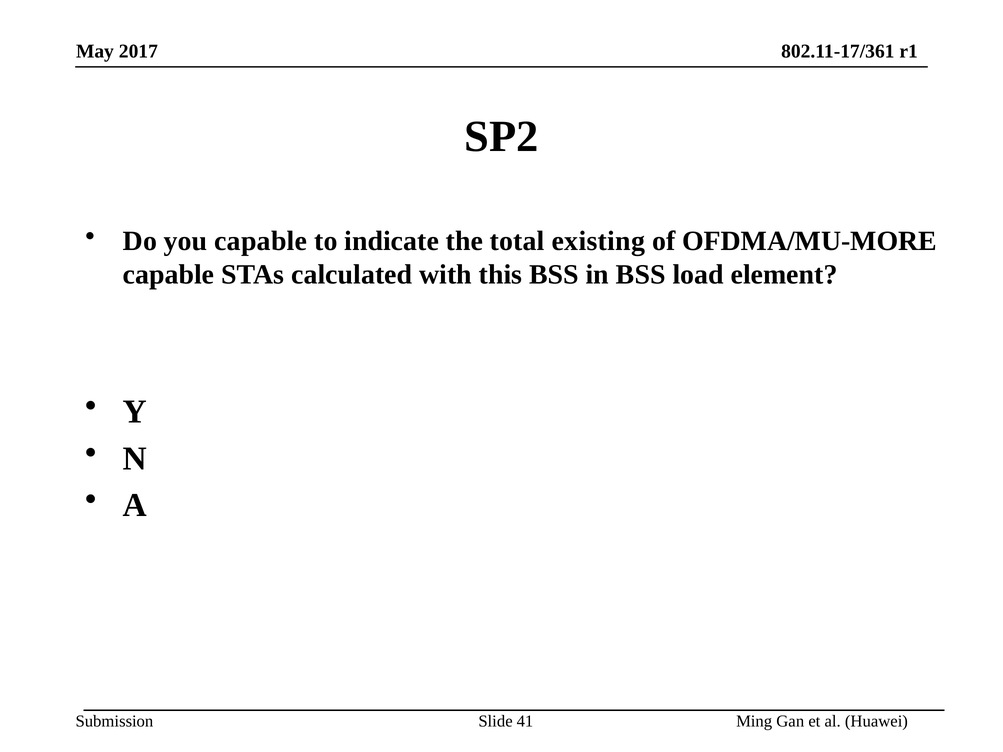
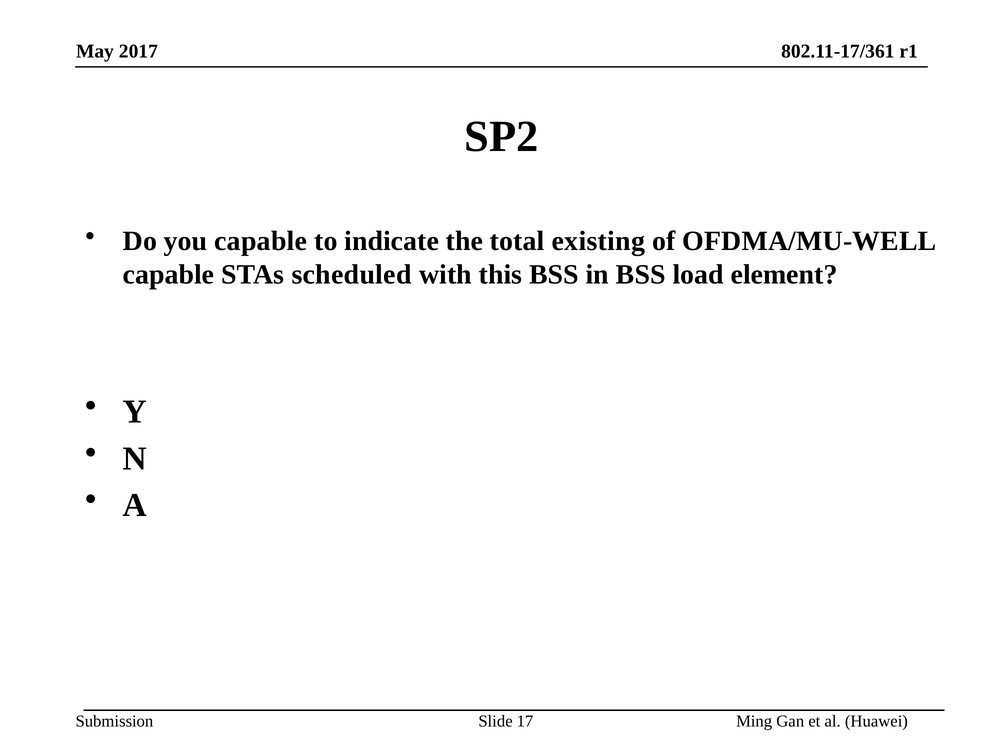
OFDMA/MU-MORE: OFDMA/MU-MORE -> OFDMA/MU-WELL
calculated: calculated -> scheduled
41: 41 -> 17
